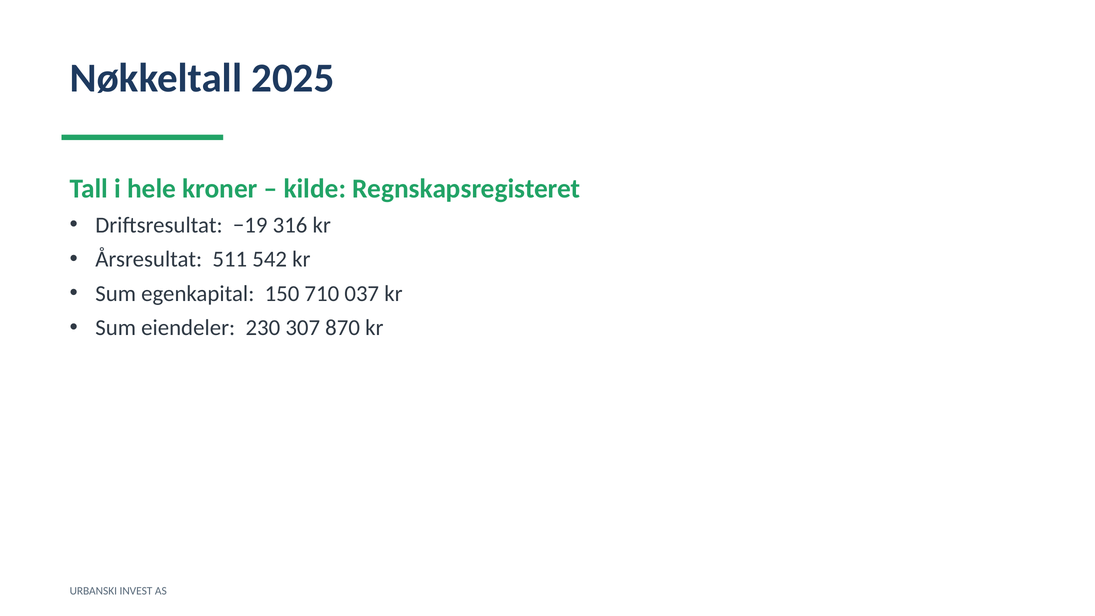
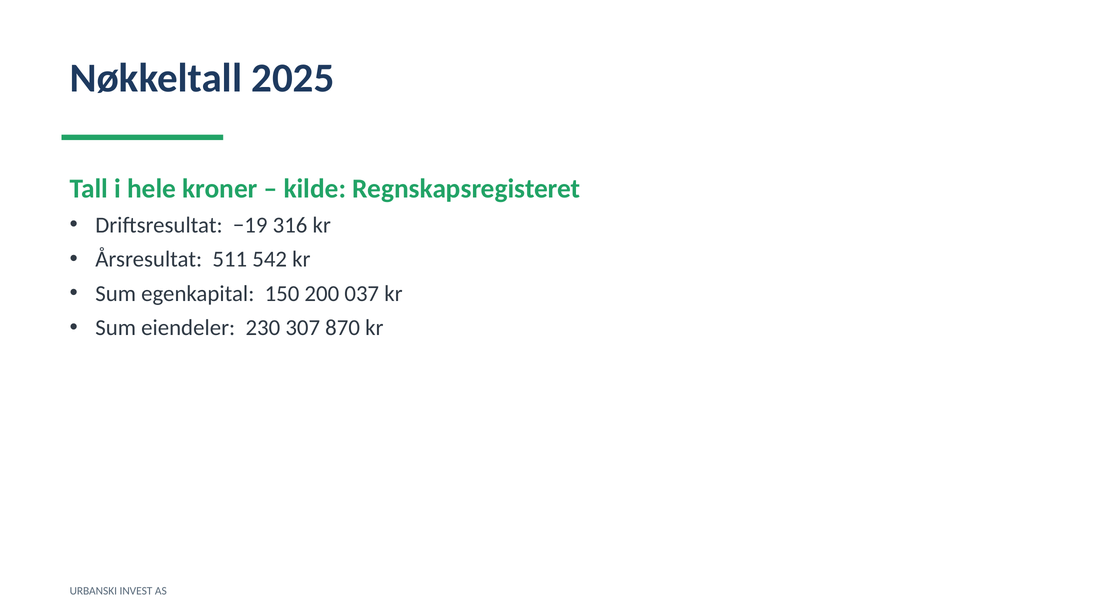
710: 710 -> 200
